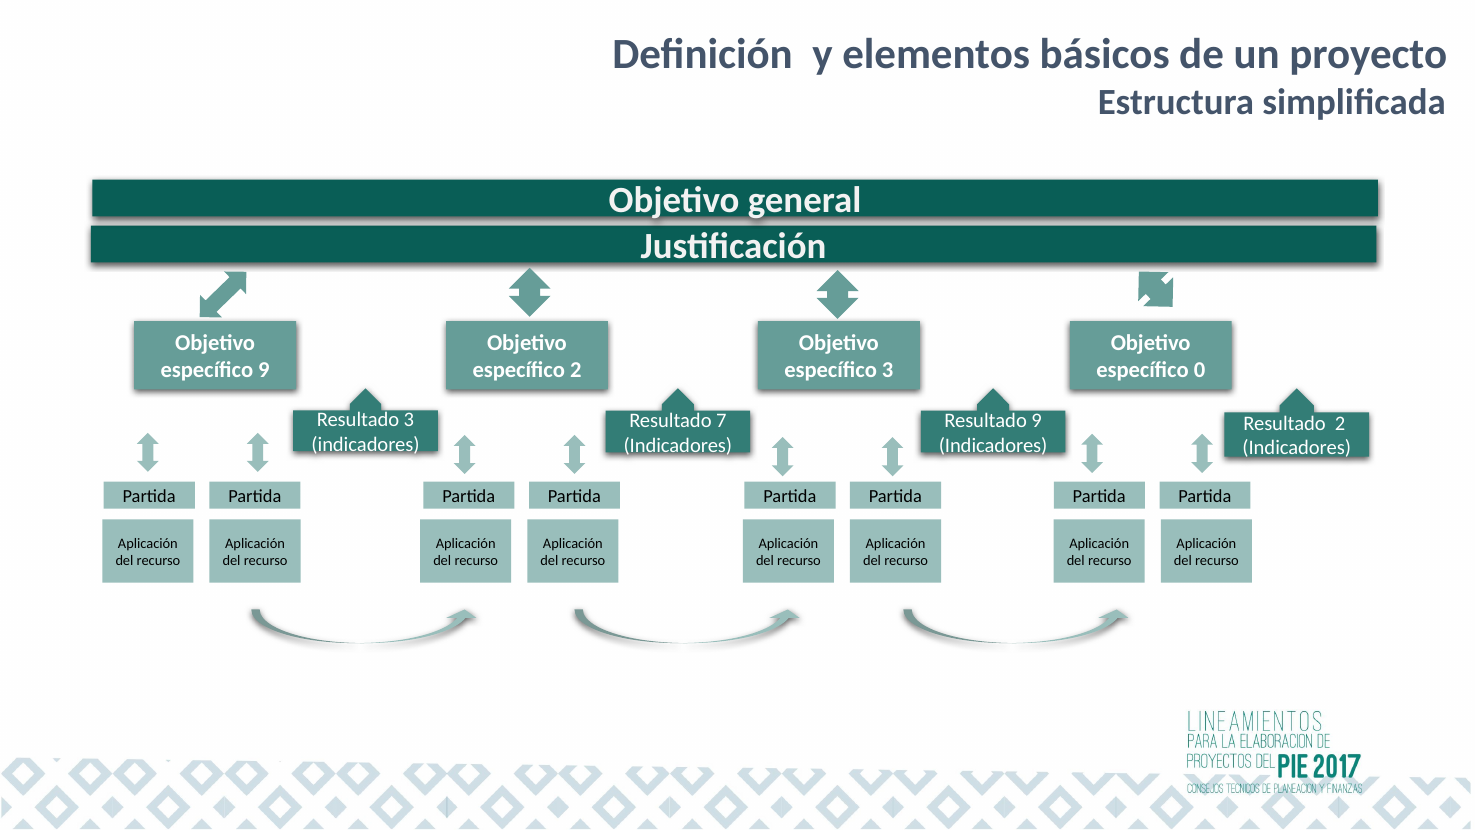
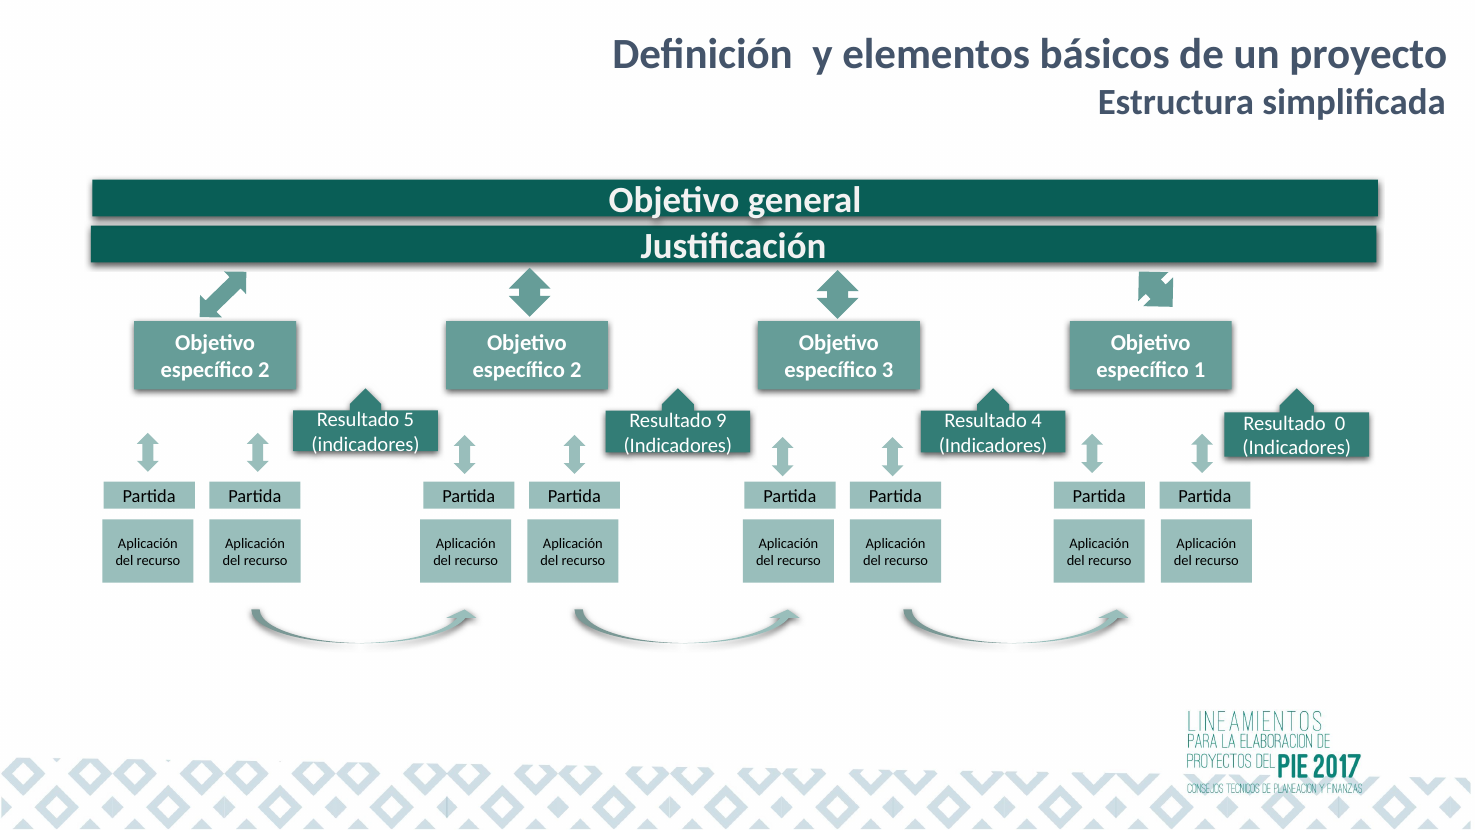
9 at (264, 370): 9 -> 2
0: 0 -> 1
Resultado 3: 3 -> 5
7: 7 -> 9
Resultado 9: 9 -> 4
Resultado 2: 2 -> 0
